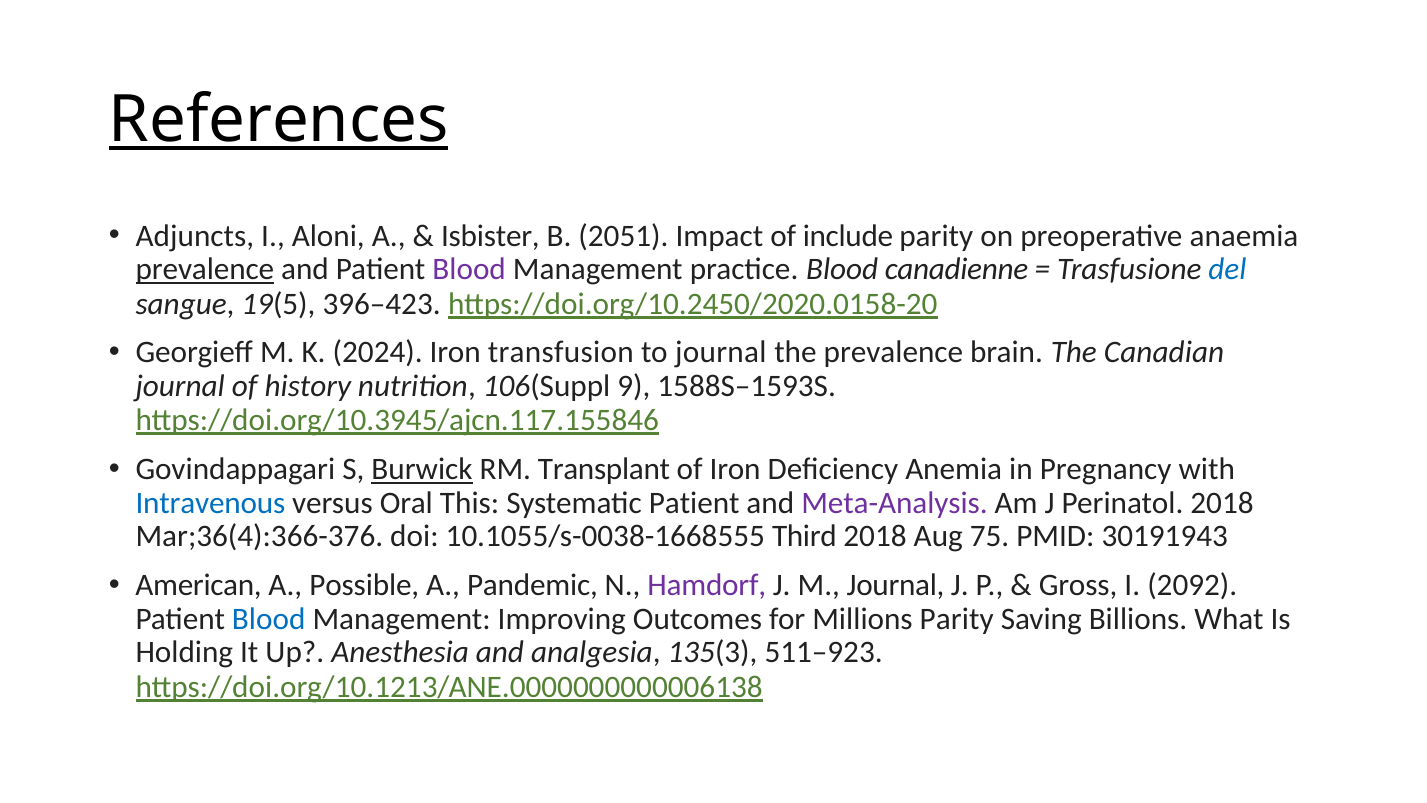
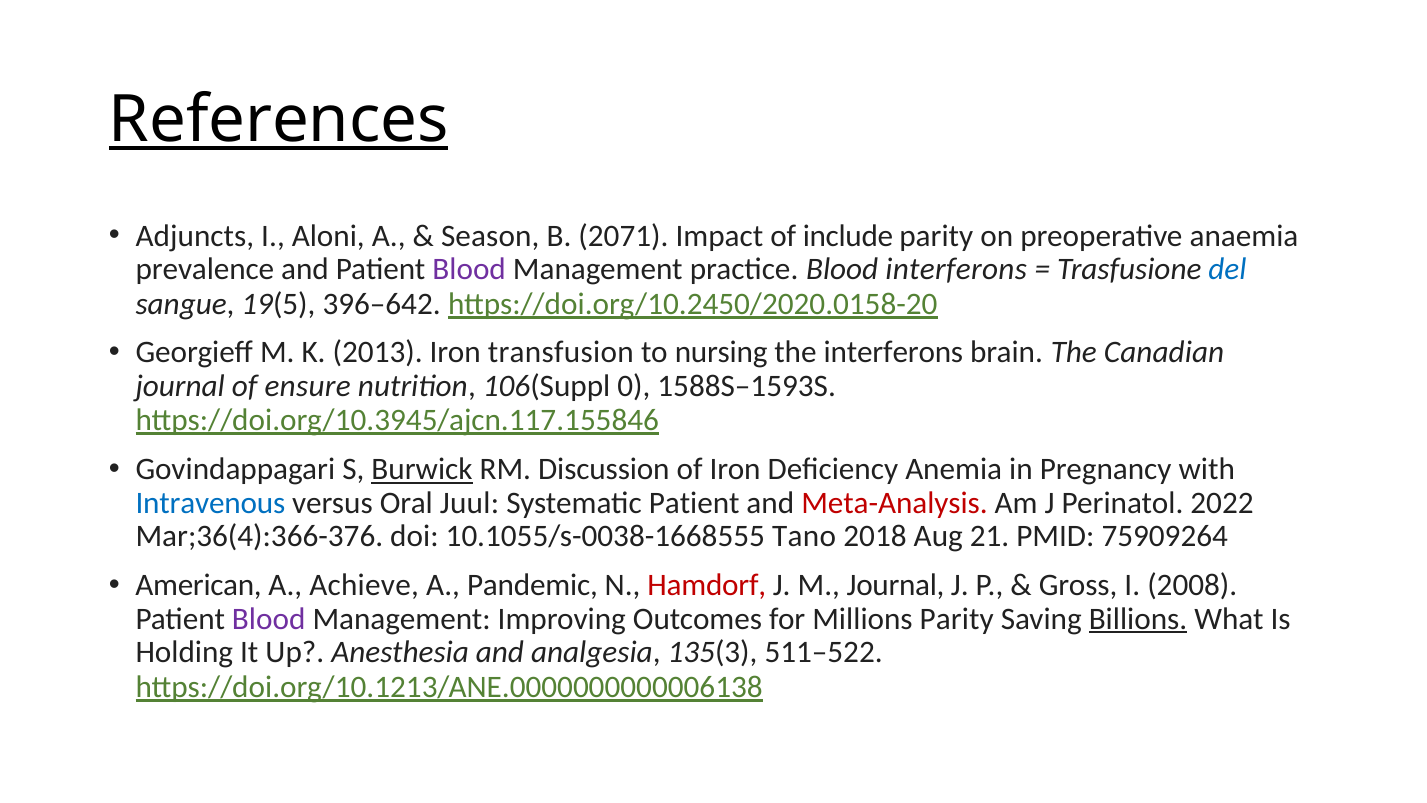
Isbister: Isbister -> Season
2051: 2051 -> 2071
prevalence at (205, 269) underline: present -> none
Blood canadienne: canadienne -> interferons
396–423: 396–423 -> 396–642
2024: 2024 -> 2013
to journal: journal -> nursing
the prevalence: prevalence -> interferons
history: history -> ensure
9: 9 -> 0
Transplant: Transplant -> Discussion
This: This -> Juul
Meta-Analysis colour: purple -> red
Perinatol 2018: 2018 -> 2022
Third: Third -> Tano
75: 75 -> 21
30191943: 30191943 -> 75909264
Possible: Possible -> Achieve
Hamdorf colour: purple -> red
2092: 2092 -> 2008
Blood at (269, 619) colour: blue -> purple
Billions underline: none -> present
511–923: 511–923 -> 511–522
